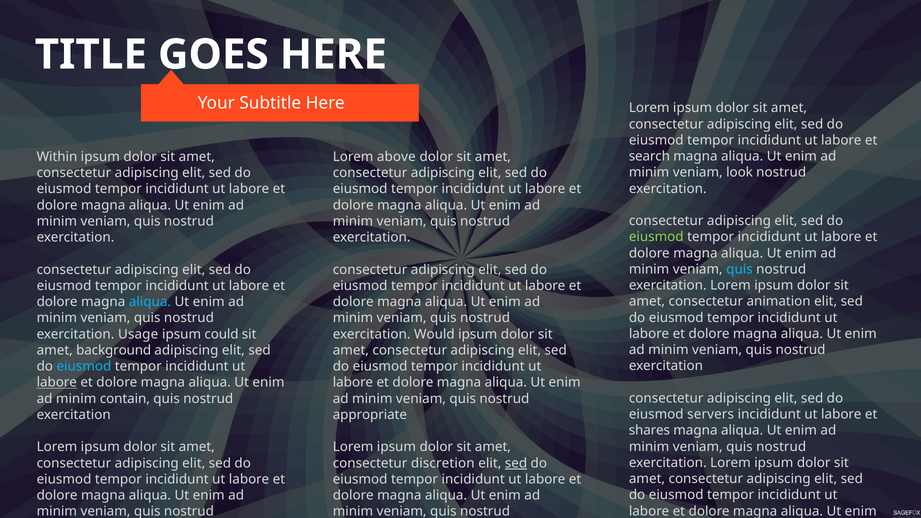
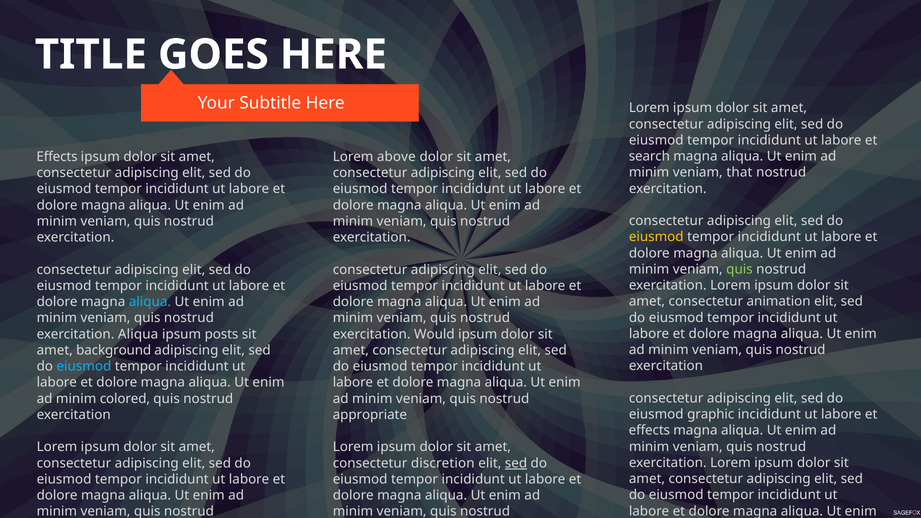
Within at (57, 157): Within -> Effects
look: look -> that
eiusmod at (656, 237) colour: light green -> yellow
quis at (739, 269) colour: light blue -> light green
exercitation Usage: Usage -> Aliqua
could: could -> posts
labore at (57, 383) underline: present -> none
contain: contain -> colored
servers: servers -> graphic
shares at (649, 431): shares -> effects
